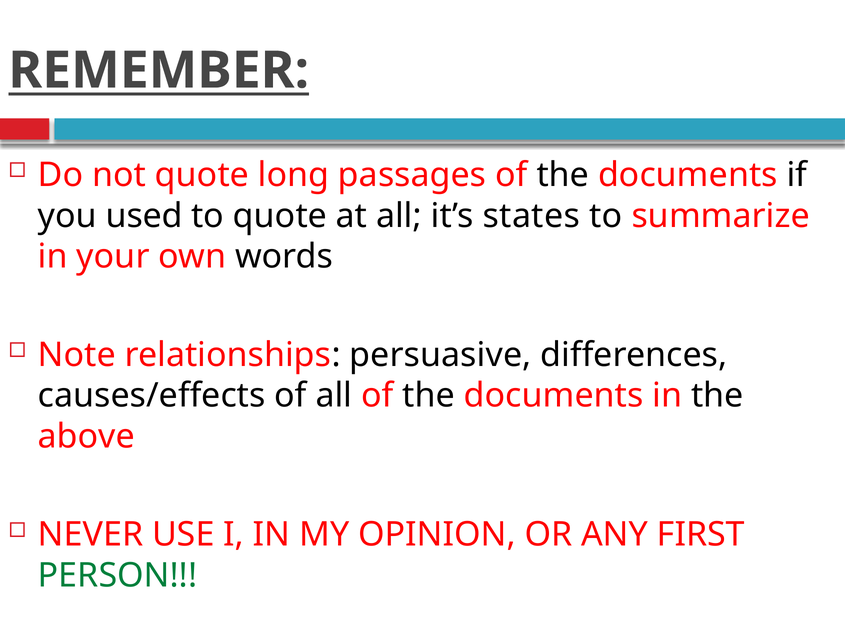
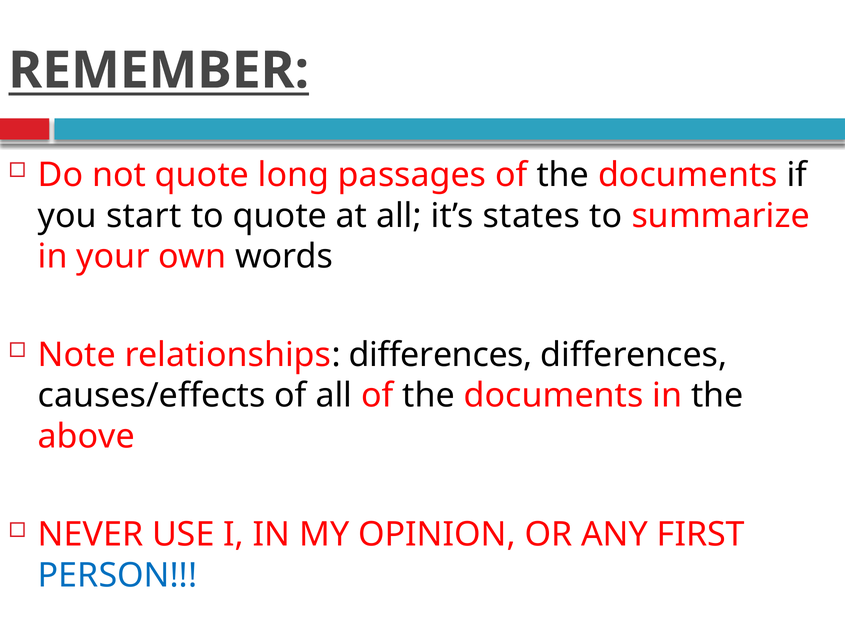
used: used -> start
relationships persuasive: persuasive -> differences
PERSON colour: green -> blue
